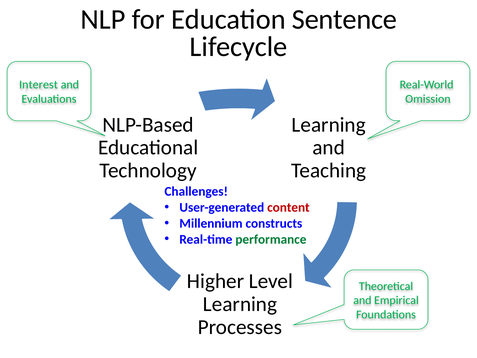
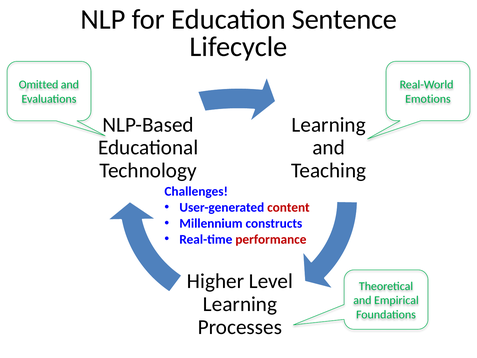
Interest: Interest -> Omitted
Omission: Omission -> Emotions
performance colour: green -> red
